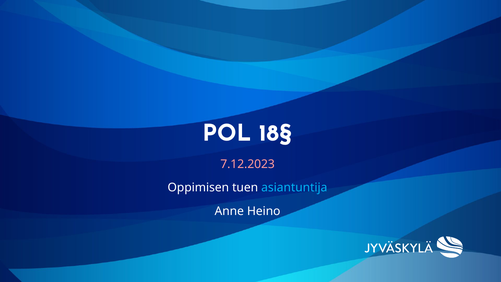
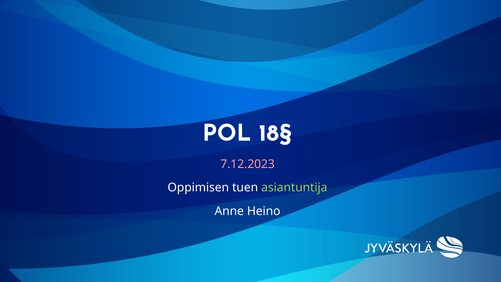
asiantuntija colour: light blue -> light green
